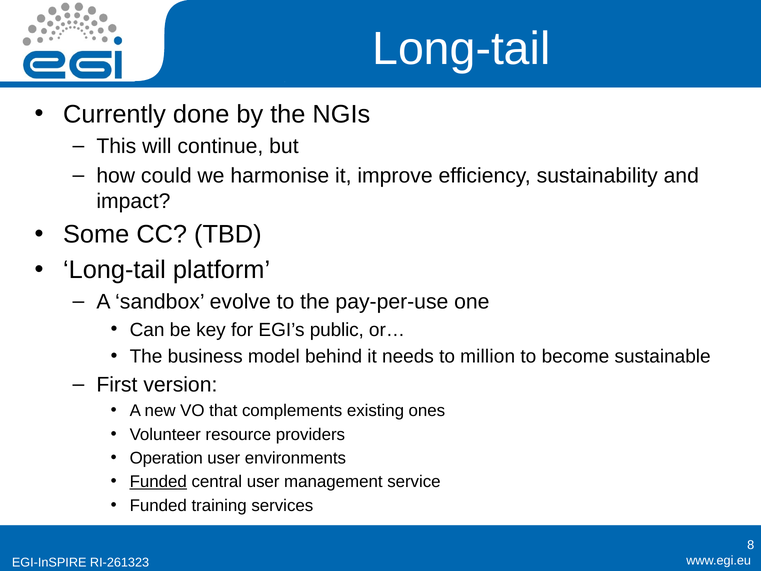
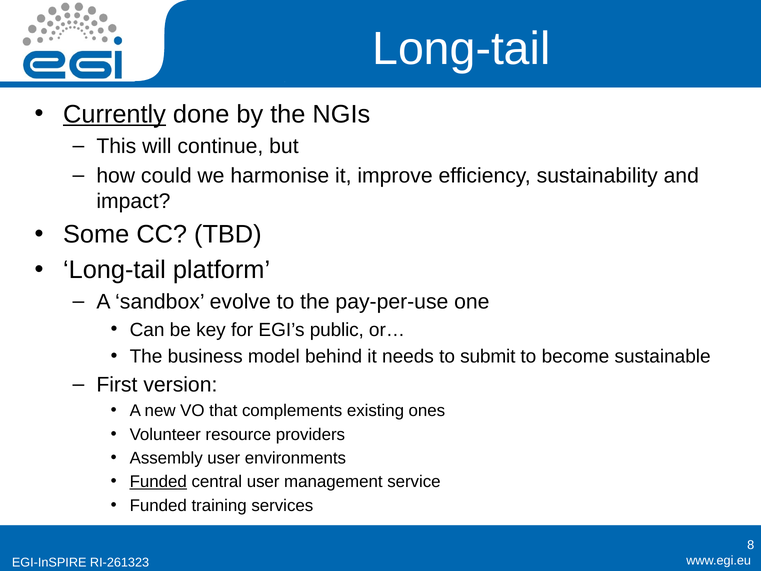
Currently underline: none -> present
million: million -> submit
Operation: Operation -> Assembly
